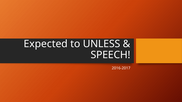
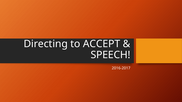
Expected: Expected -> Directing
UNLESS: UNLESS -> ACCEPT
